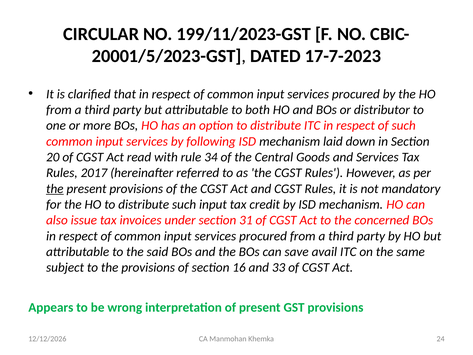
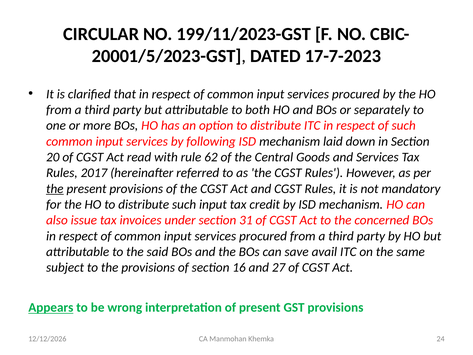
distributor: distributor -> separately
34: 34 -> 62
33: 33 -> 27
Appears underline: none -> present
